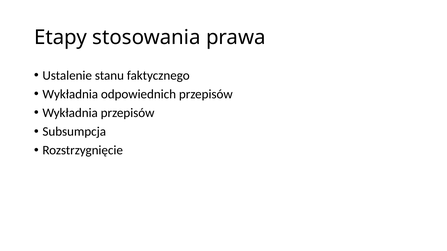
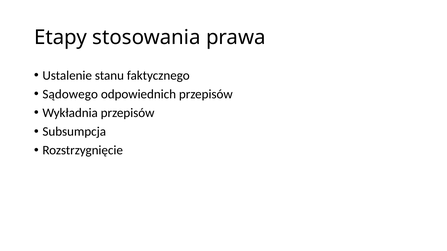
Wykładnia at (70, 94): Wykładnia -> Sądowego
